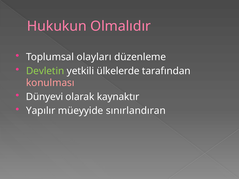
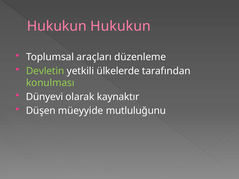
Hukukun Olmalıdır: Olmalıdır -> Hukukun
olayları: olayları -> araçları
konulması colour: pink -> light green
Yapılır: Yapılır -> Düşen
sınırlandıran: sınırlandıran -> mutluluğunu
